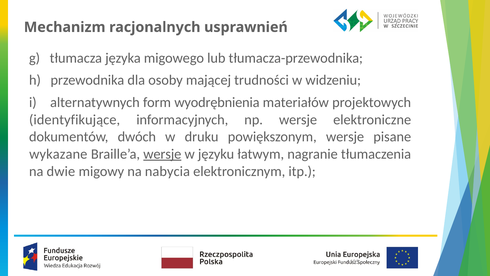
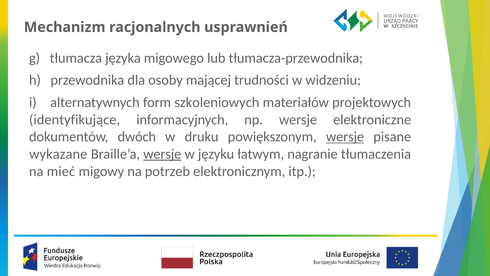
wyodrębnienia: wyodrębnienia -> szkoleniowych
wersje at (345, 137) underline: none -> present
dwie: dwie -> mieć
nabycia: nabycia -> potrzeb
